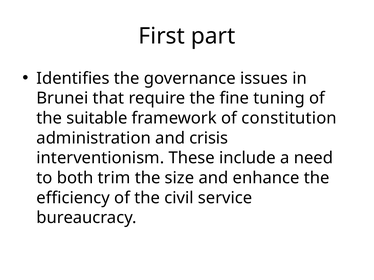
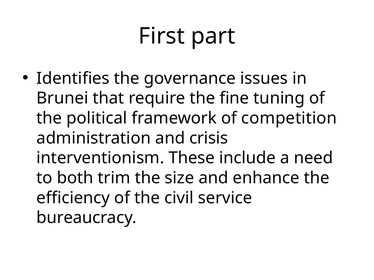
suitable: suitable -> political
constitution: constitution -> competition
